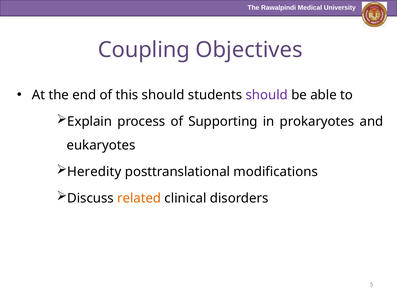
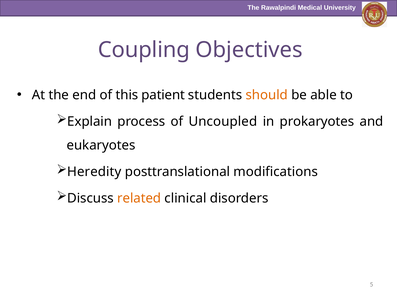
this should: should -> patient
should at (267, 95) colour: purple -> orange
Supporting: Supporting -> Uncoupled
